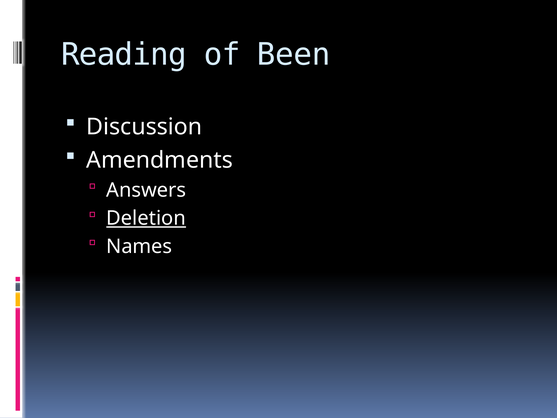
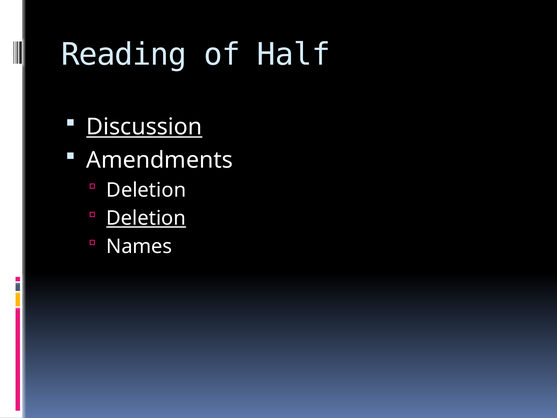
Been: Been -> Half
Discussion underline: none -> present
Answers at (146, 190): Answers -> Deletion
